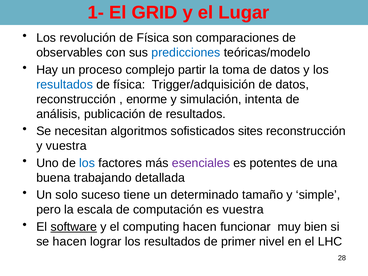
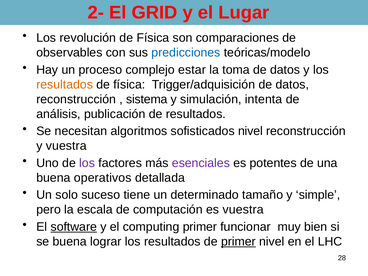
1-: 1- -> 2-
partir: partir -> estar
resultados at (65, 85) colour: blue -> orange
enorme: enorme -> sistema
sofisticados sites: sites -> nivel
los at (87, 163) colour: blue -> purple
trabajando: trabajando -> operativos
computing hacen: hacen -> primer
se hacen: hacen -> buena
primer at (238, 242) underline: none -> present
